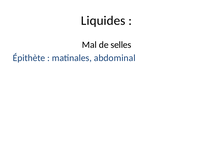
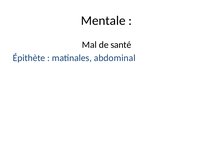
Liquides: Liquides -> Mentale
selles: selles -> santé
